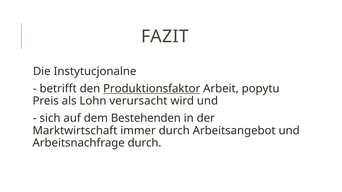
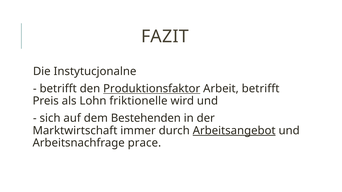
Arbeit popytu: popytu -> betrifft
verursacht: verursacht -> friktionelle
Arbeitsangebot underline: none -> present
Arbeitsnachfrage durch: durch -> prace
